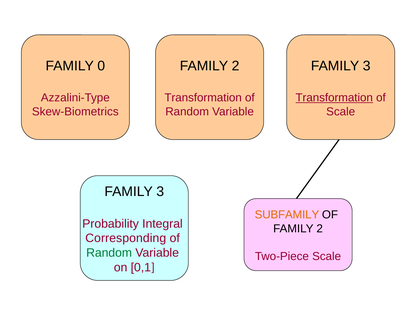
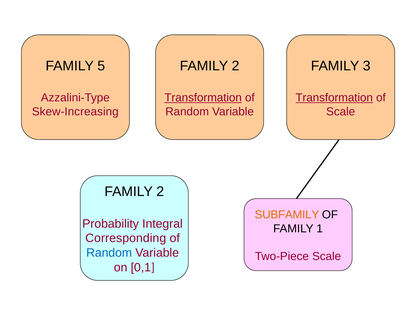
0: 0 -> 5
Transformation at (203, 98) underline: none -> present
Skew-Biometrics: Skew-Biometrics -> Skew-Increasing
3 at (160, 192): 3 -> 2
2 at (320, 229): 2 -> 1
Random at (109, 253) colour: green -> blue
